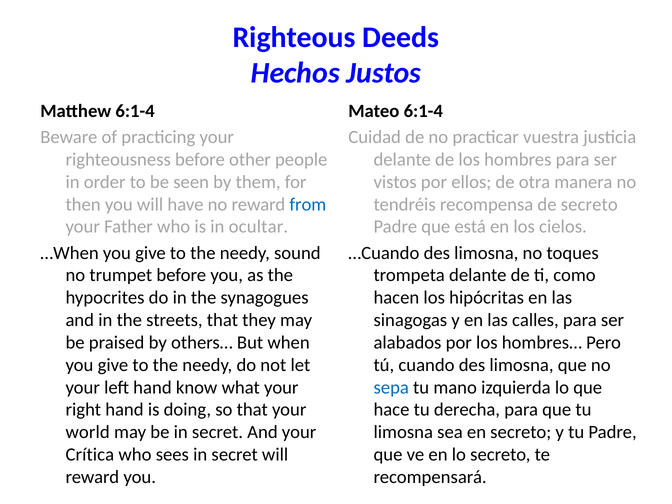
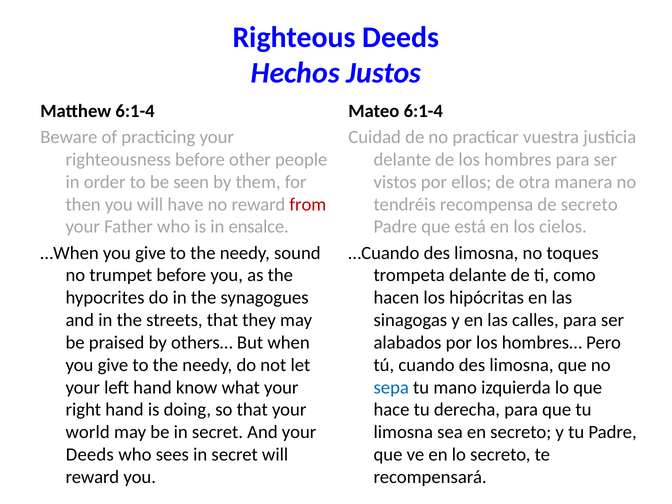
from colour: blue -> red
ocultar: ocultar -> ensalce
Crítica at (90, 455): Crítica -> Deeds
